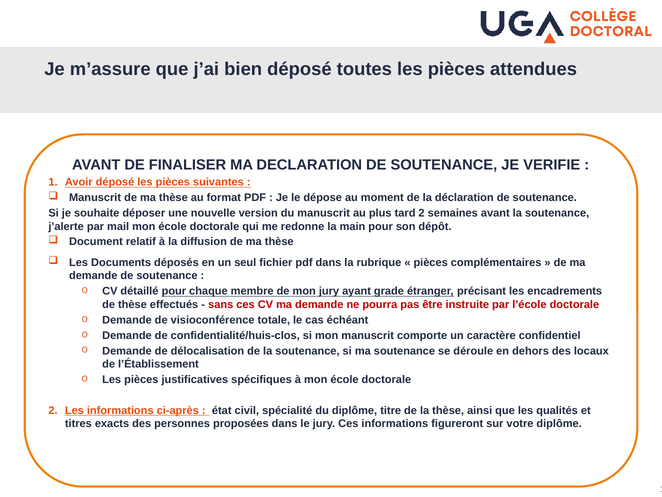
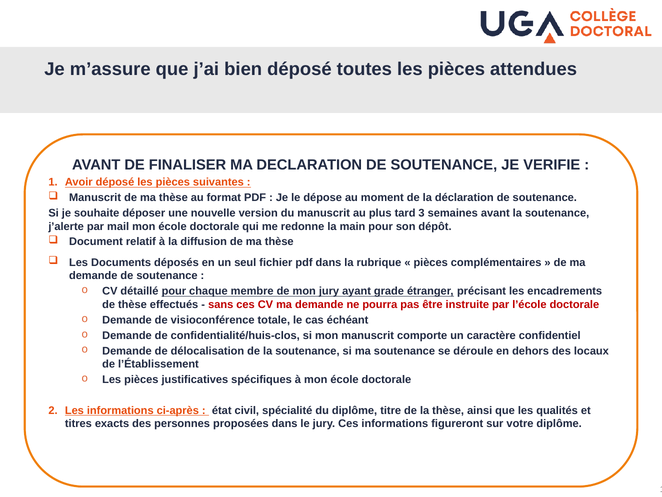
tard 2: 2 -> 3
